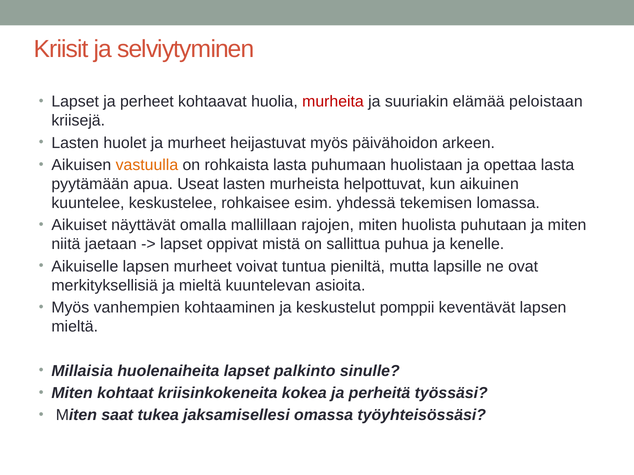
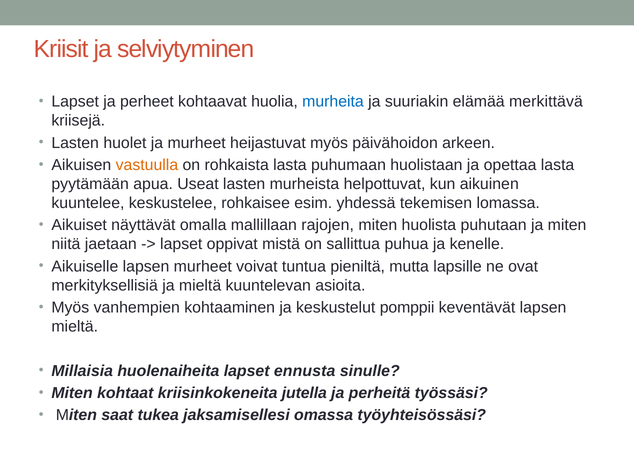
murheita colour: red -> blue
peloistaan: peloistaan -> merkittävä
palkinto: palkinto -> ennusta
kokea: kokea -> jutella
